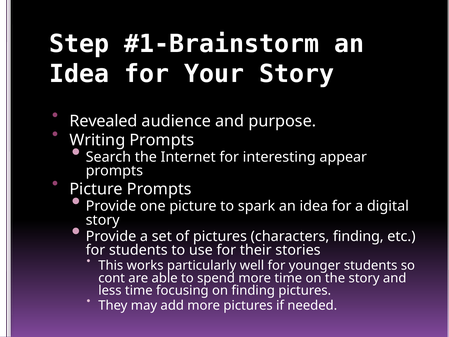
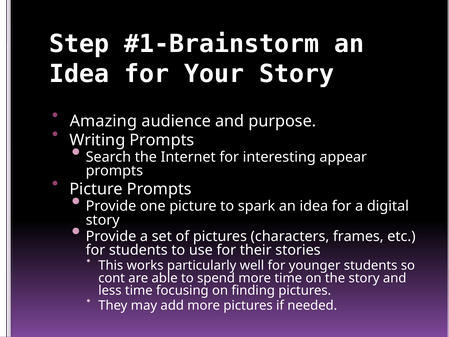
Revealed: Revealed -> Amazing
characters finding: finding -> frames
